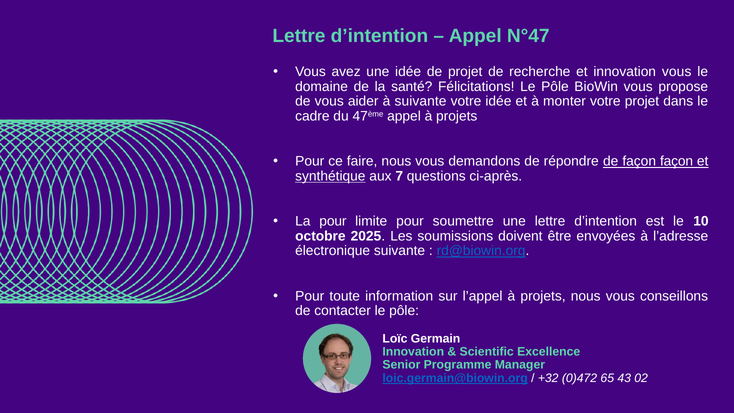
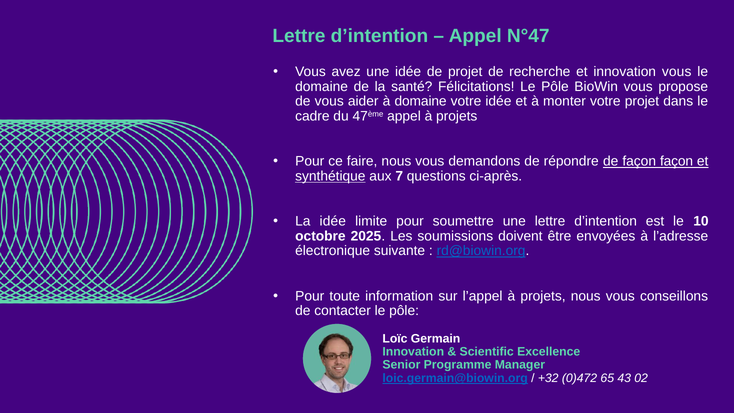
à suivante: suivante -> domaine
La pour: pour -> idée
